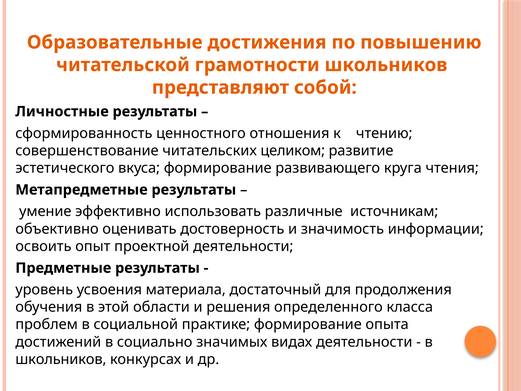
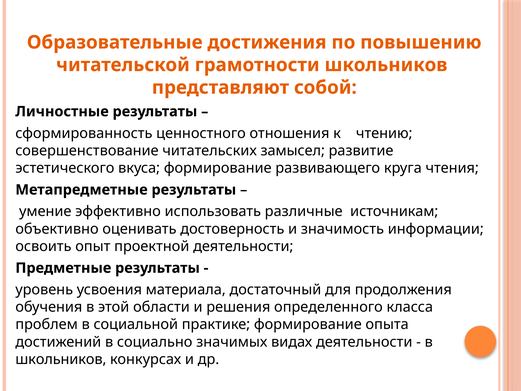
целиком: целиком -> замысел
